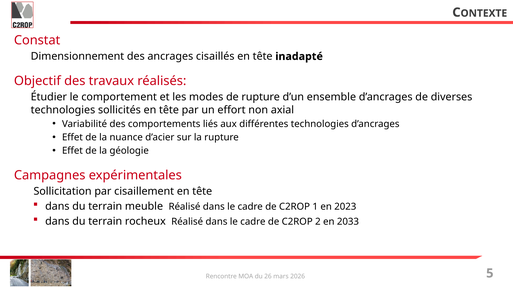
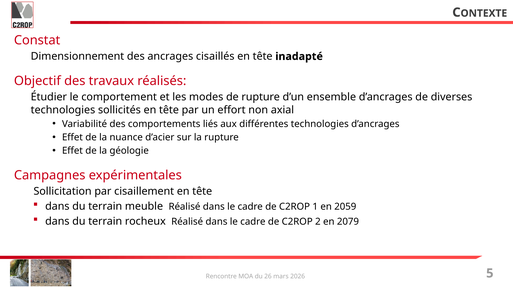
2023: 2023 -> 2059
2033: 2033 -> 2079
